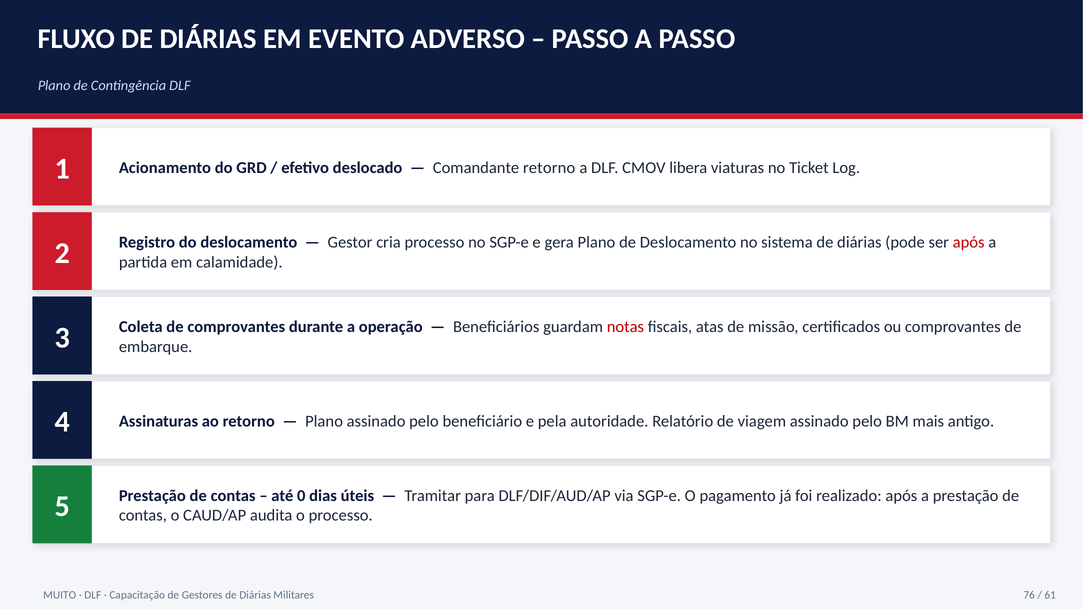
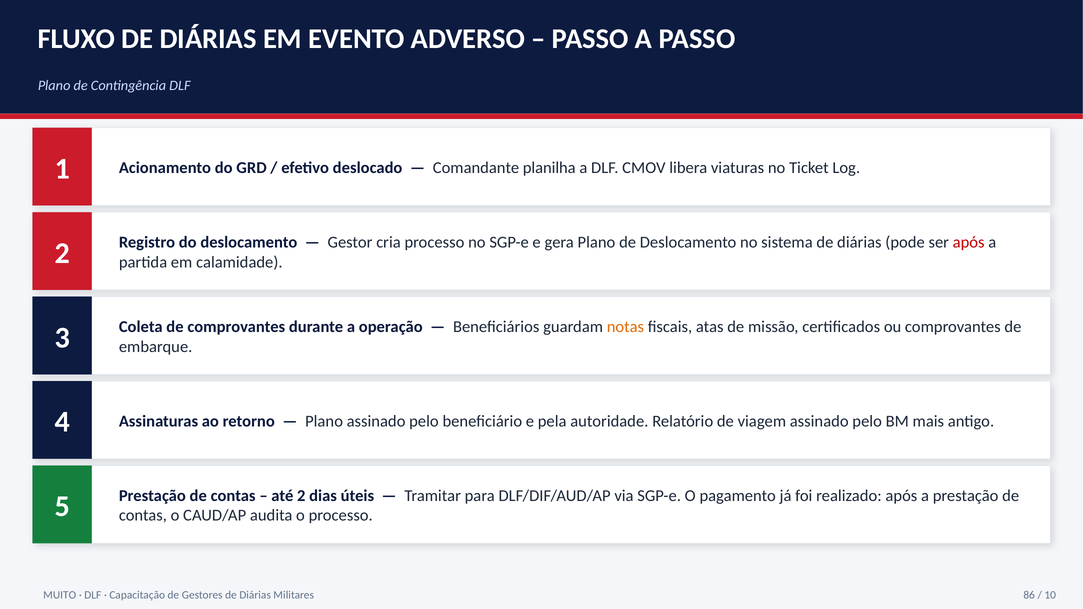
Comandante retorno: retorno -> planilha
notas colour: red -> orange
até 0: 0 -> 2
76: 76 -> 86
61: 61 -> 10
